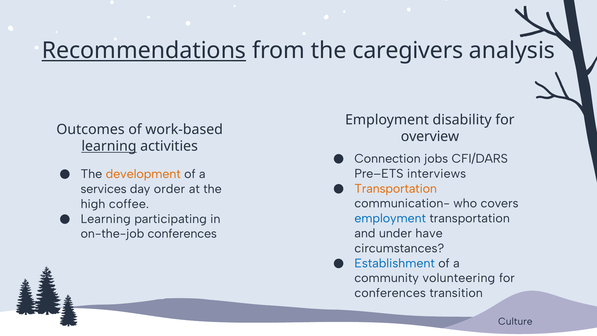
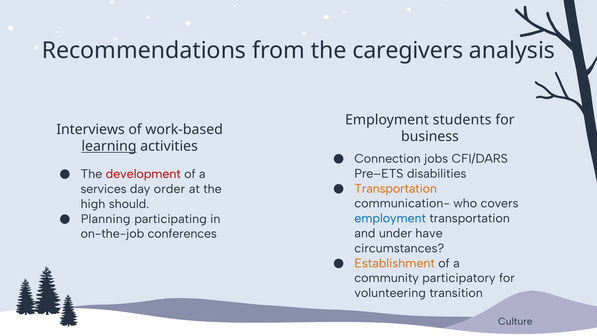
Recommendations underline: present -> none
disability: disability -> students
Outcomes: Outcomes -> Interviews
overview: overview -> business
development colour: orange -> red
interviews: interviews -> disabilities
coffee: coffee -> should
Learning at (106, 219): Learning -> Planning
Establishment colour: blue -> orange
volunteering: volunteering -> participatory
conferences at (390, 293): conferences -> volunteering
